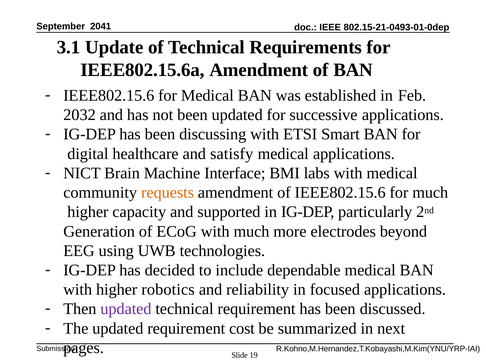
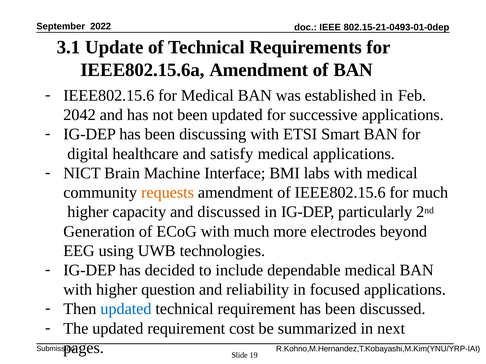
2041: 2041 -> 2022
2032: 2032 -> 2042
and supported: supported -> discussed
robotics: robotics -> question
updated at (126, 309) colour: purple -> blue
